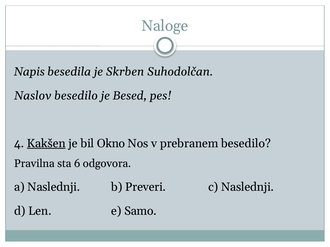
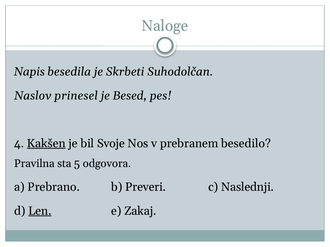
Skrben: Skrben -> Skrbeti
Naslov besedilo: besedilo -> prinesel
Okno: Okno -> Svoje
6: 6 -> 5
a Naslednji: Naslednji -> Prebrano
Len underline: none -> present
Samo: Samo -> Zakaj
